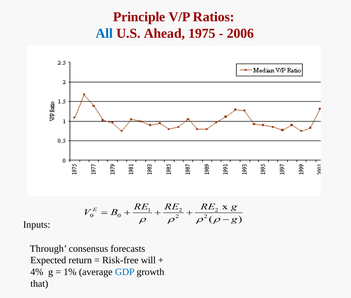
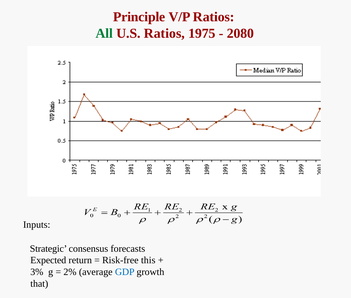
All colour: blue -> green
U.S Ahead: Ahead -> Ratios
2006: 2006 -> 2080
Through: Through -> Strategic
will: will -> this
4%: 4% -> 3%
1%: 1% -> 2%
